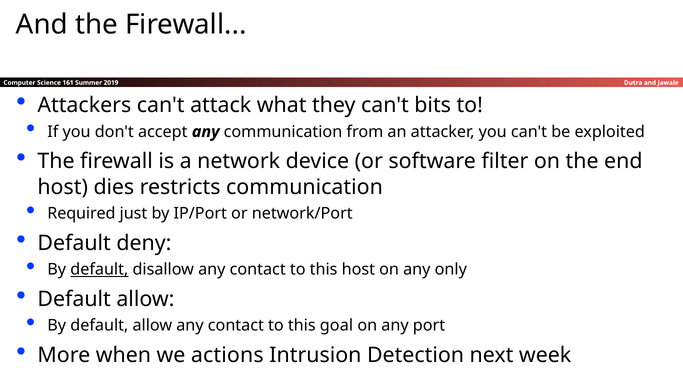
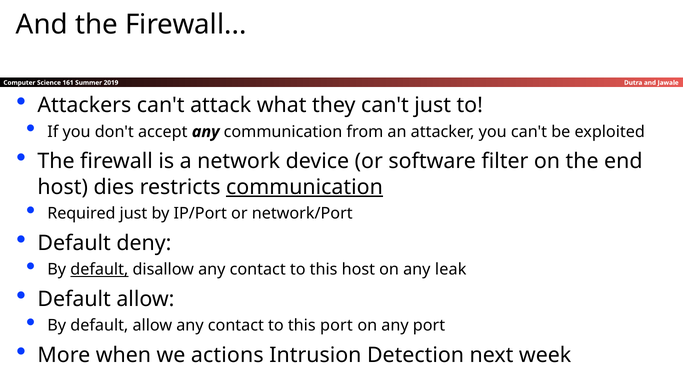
can't bits: bits -> just
communication at (304, 187) underline: none -> present
only: only -> leak
this goal: goal -> port
